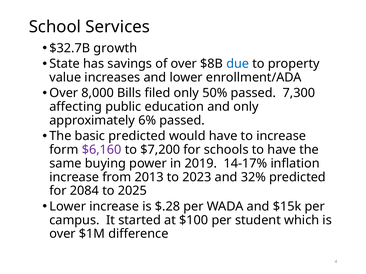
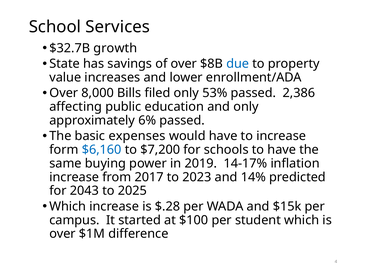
50%: 50% -> 53%
7,300: 7,300 -> 2,386
basic predicted: predicted -> expenses
$6,160 colour: purple -> blue
2013: 2013 -> 2017
32%: 32% -> 14%
2084: 2084 -> 2043
Lower at (68, 207): Lower -> Which
